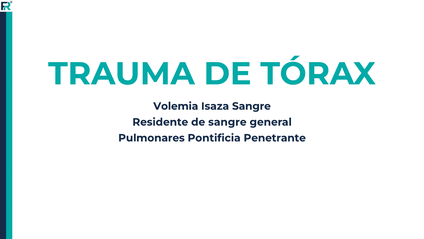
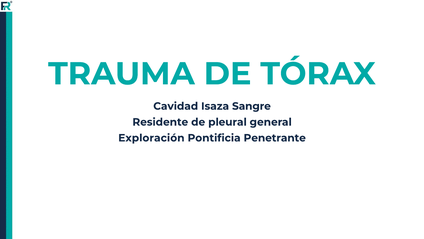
Volemia: Volemia -> Cavidad
de sangre: sangre -> pleural
Pulmonares: Pulmonares -> Exploración
